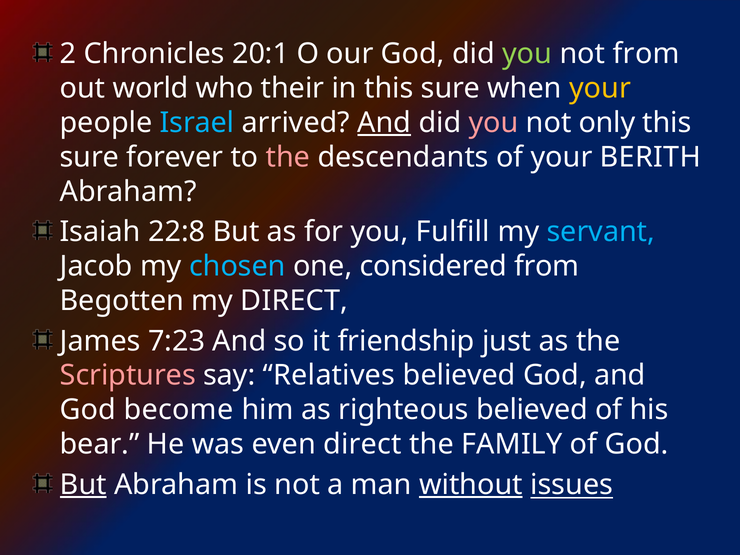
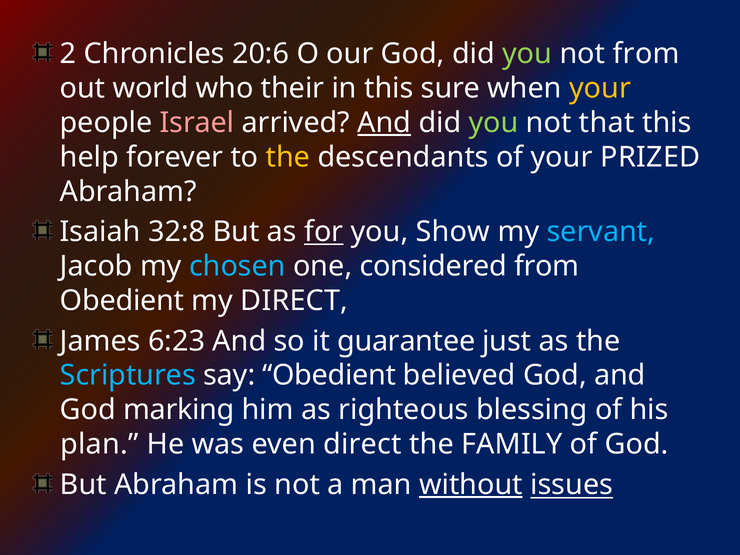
20:1: 20:1 -> 20:6
Israel colour: light blue -> pink
you at (494, 123) colour: pink -> light green
only: only -> that
sure at (89, 157): sure -> help
the at (288, 157) colour: pink -> yellow
BERITH: BERITH -> PRIZED
22:8: 22:8 -> 32:8
for underline: none -> present
Fulfill: Fulfill -> Show
Begotten at (122, 301): Begotten -> Obedient
7:23: 7:23 -> 6:23
friendship: friendship -> guarantee
Scriptures colour: pink -> light blue
say Relatives: Relatives -> Obedient
become: become -> marking
righteous believed: believed -> blessing
bear: bear -> plan
But at (83, 485) underline: present -> none
